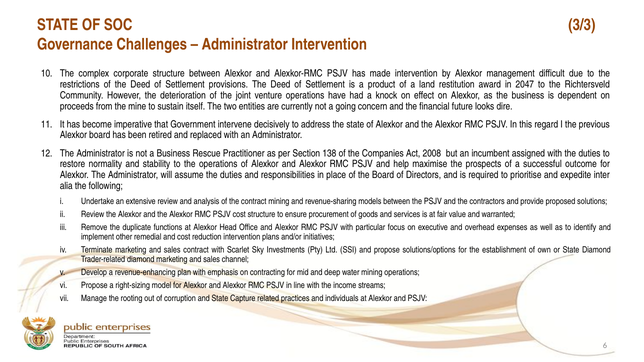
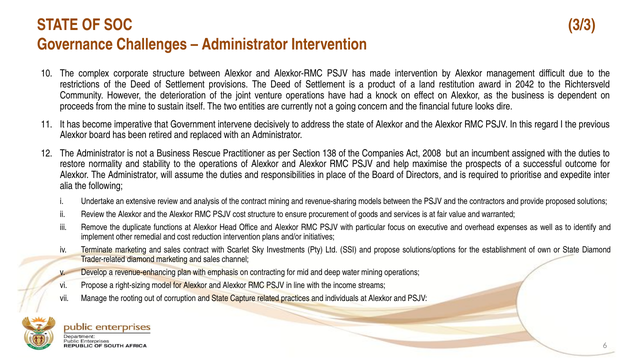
2047: 2047 -> 2042
